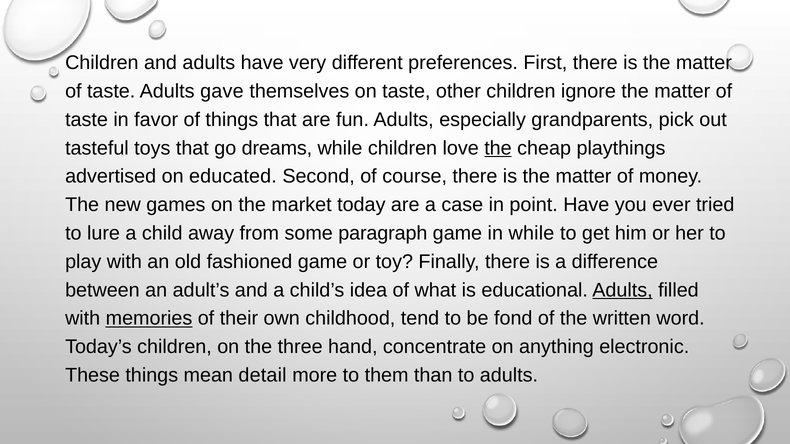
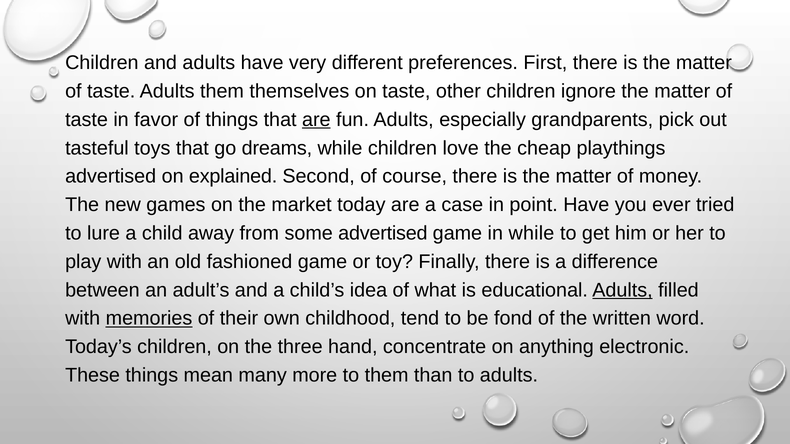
Adults gave: gave -> them
are at (316, 120) underline: none -> present
the at (498, 148) underline: present -> none
educated: educated -> explained
some paragraph: paragraph -> advertised
detail: detail -> many
